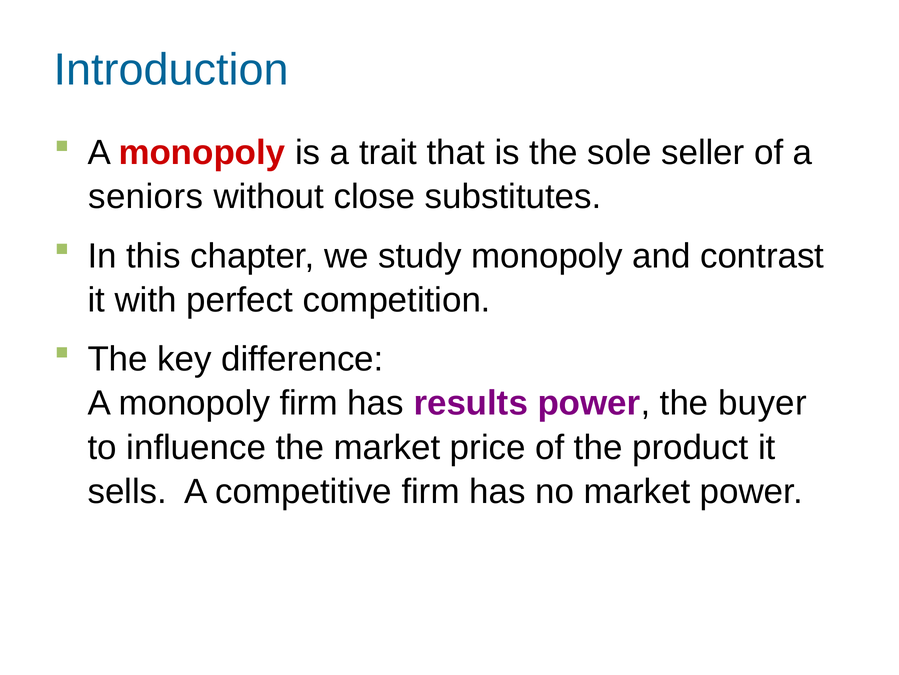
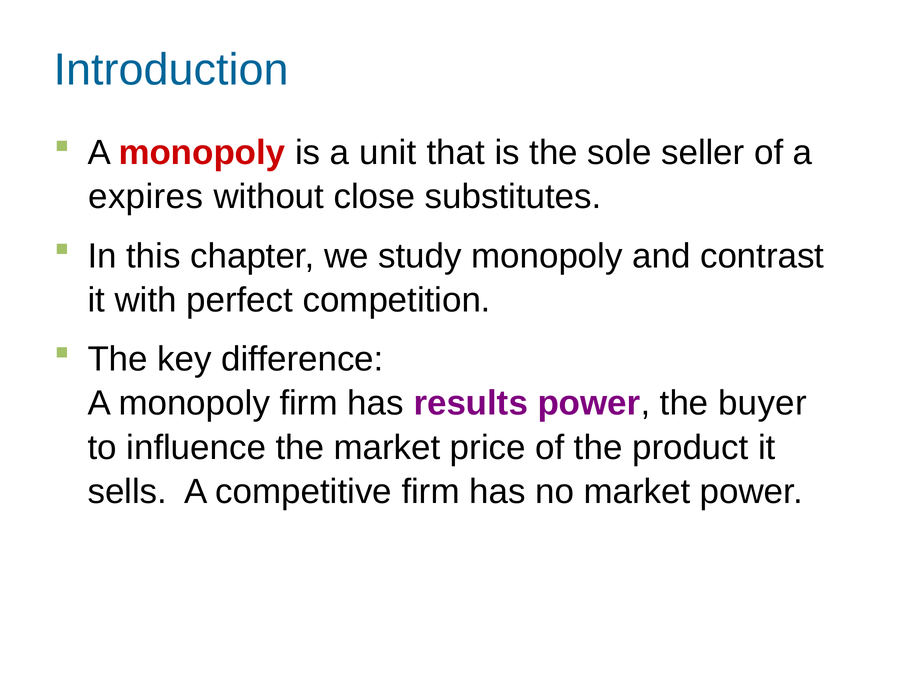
trait: trait -> unit
seniors: seniors -> expires
